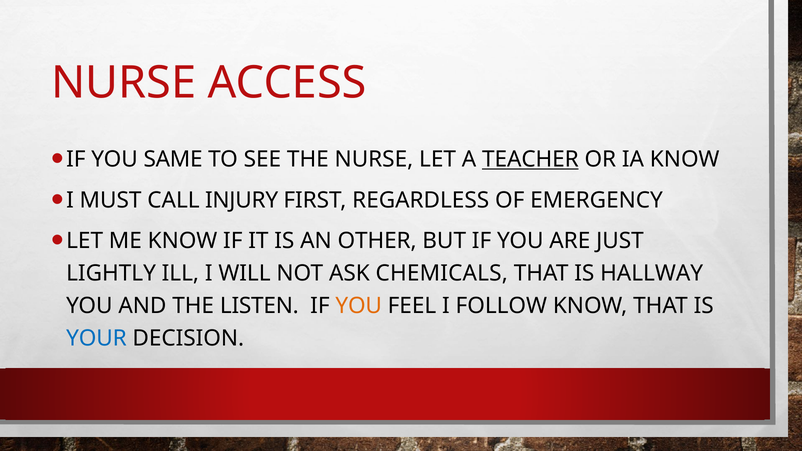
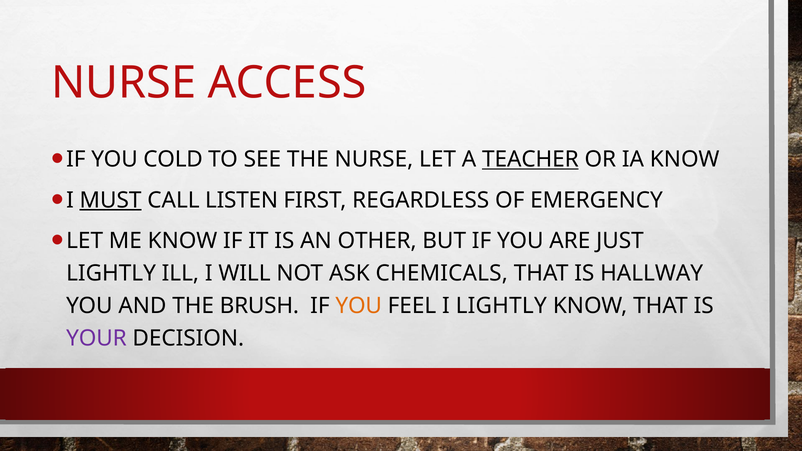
SAME: SAME -> COLD
MUST underline: none -> present
INJURY: INJURY -> LISTEN
LISTEN: LISTEN -> BRUSH
I FOLLOW: FOLLOW -> LIGHTLY
YOUR colour: blue -> purple
